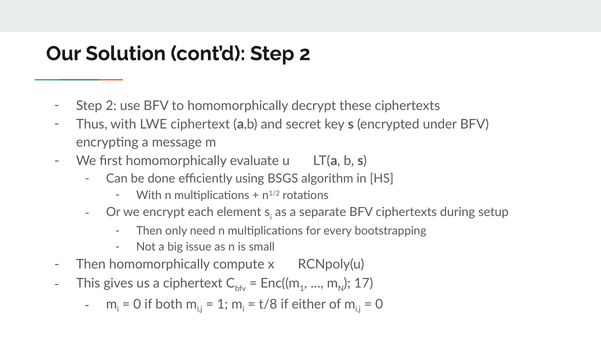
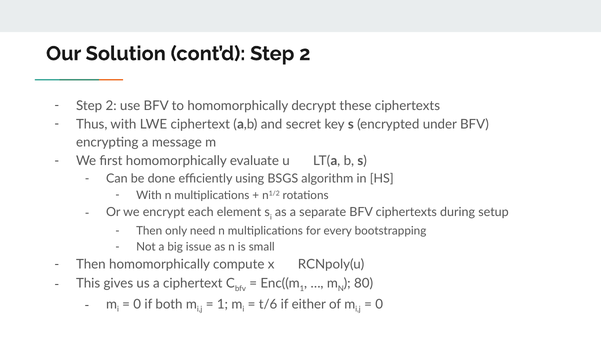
17: 17 -> 80
t/8: t/8 -> t/6
